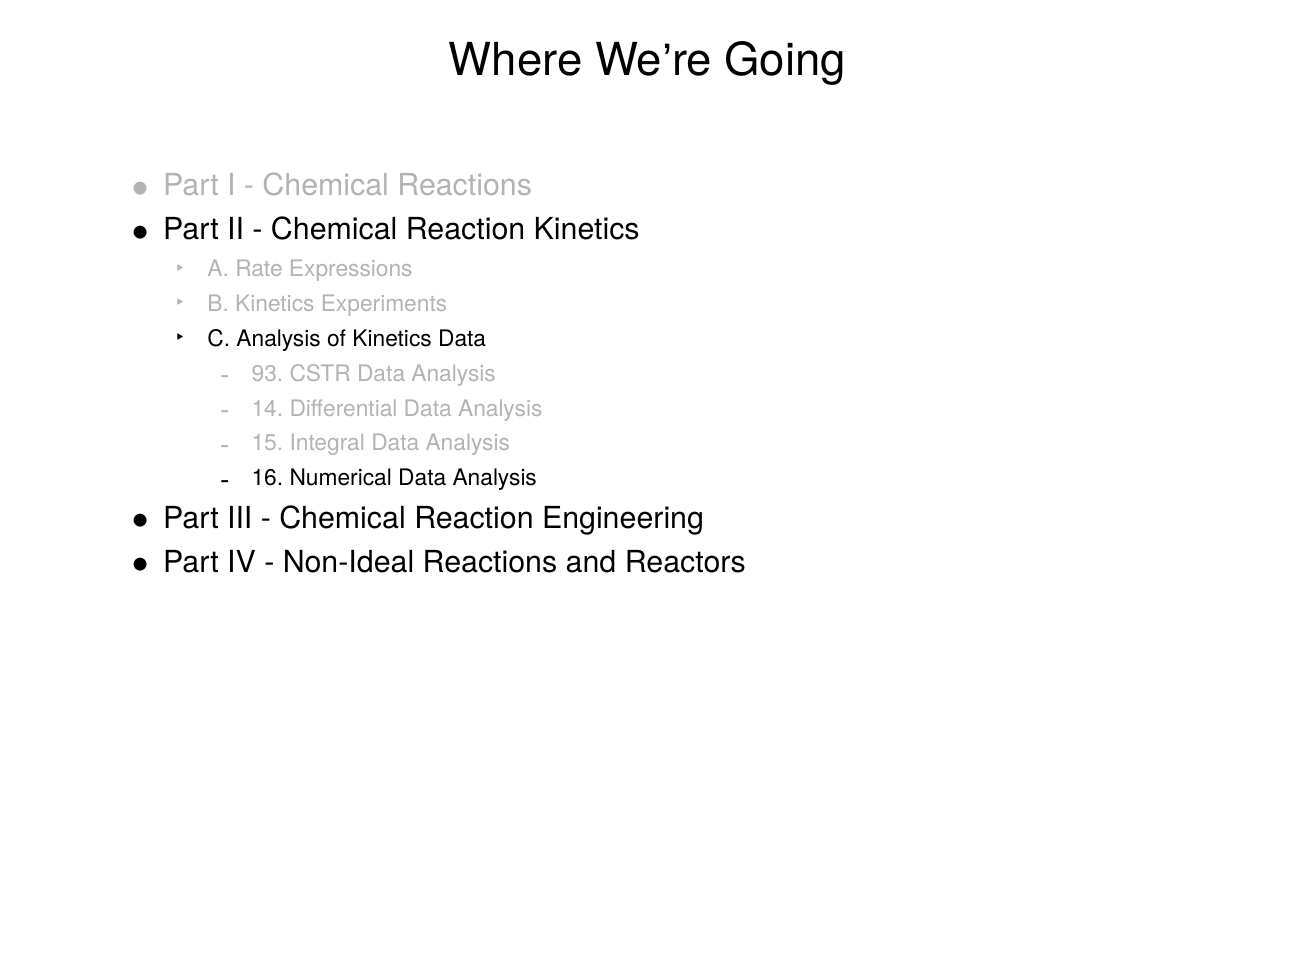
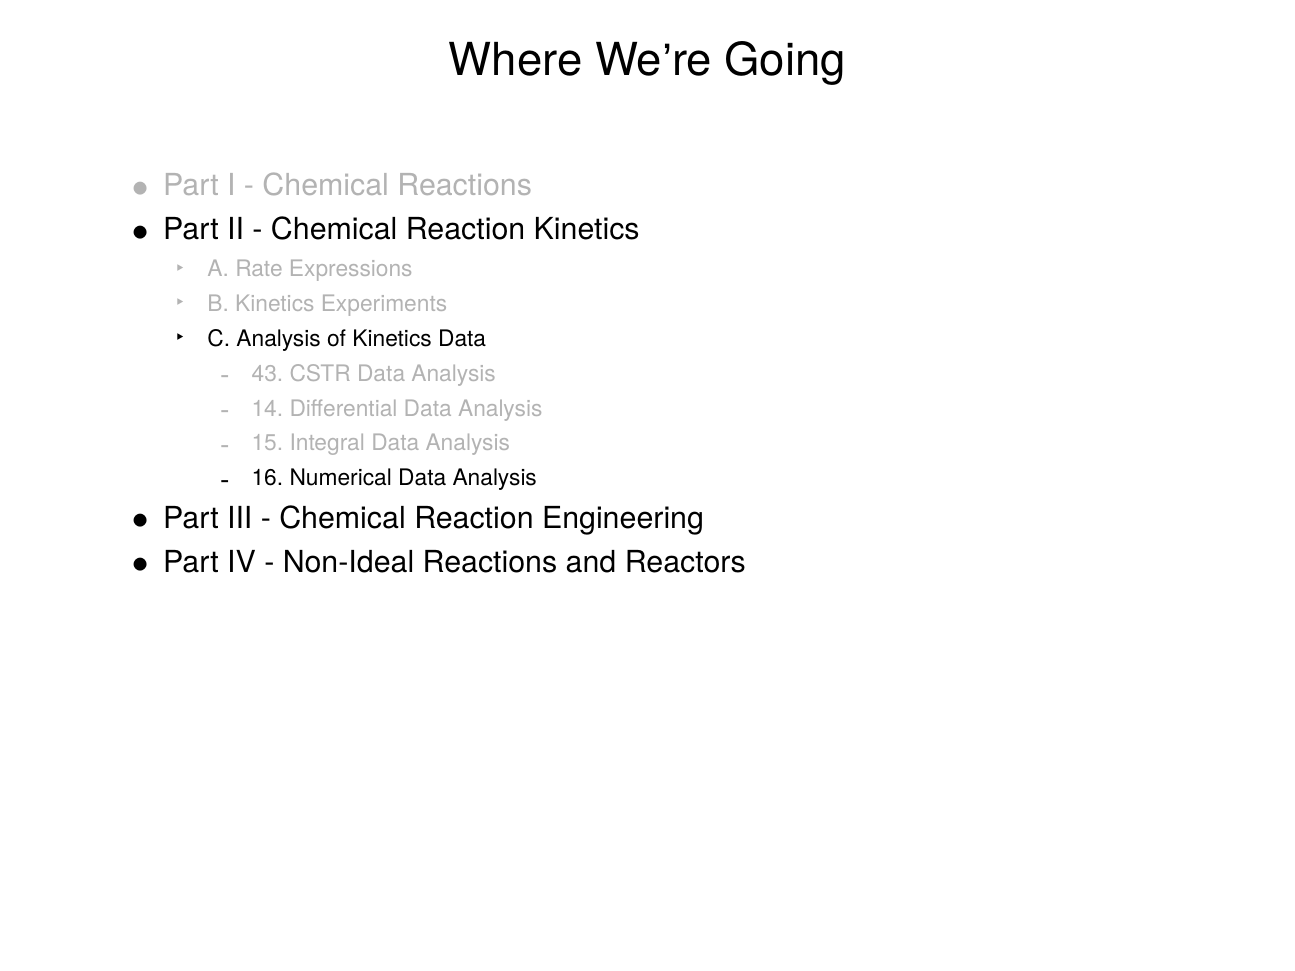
93: 93 -> 43
